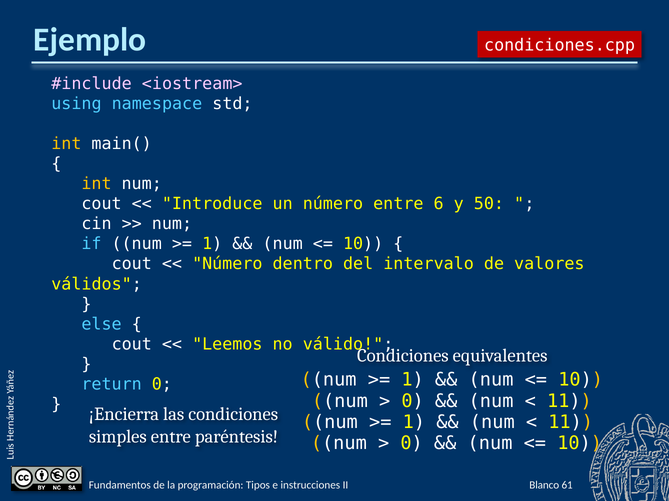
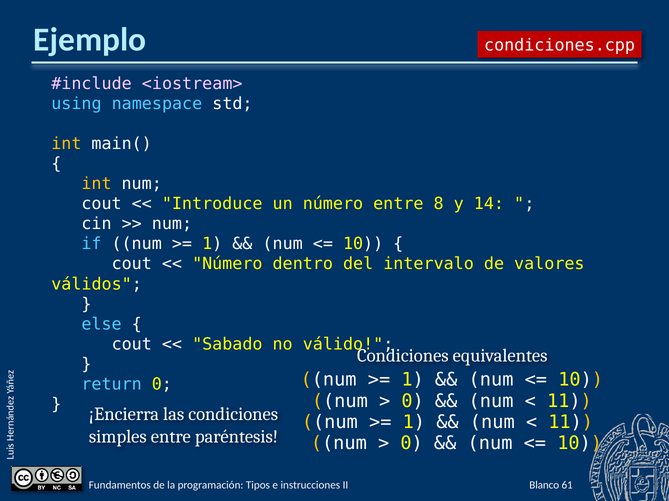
6: 6 -> 8
50: 50 -> 14
Leemos: Leemos -> Sabado
